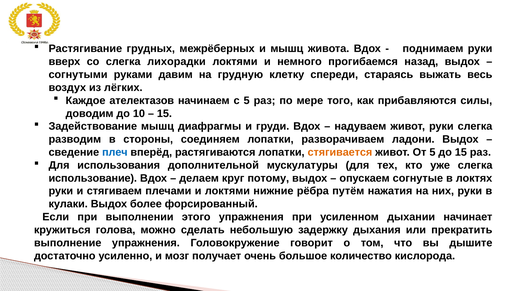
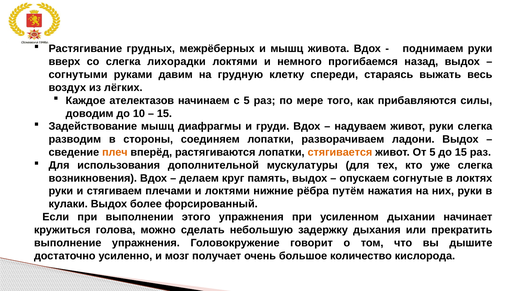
плеч colour: blue -> orange
использование: использование -> возникновения
потому: потому -> память
